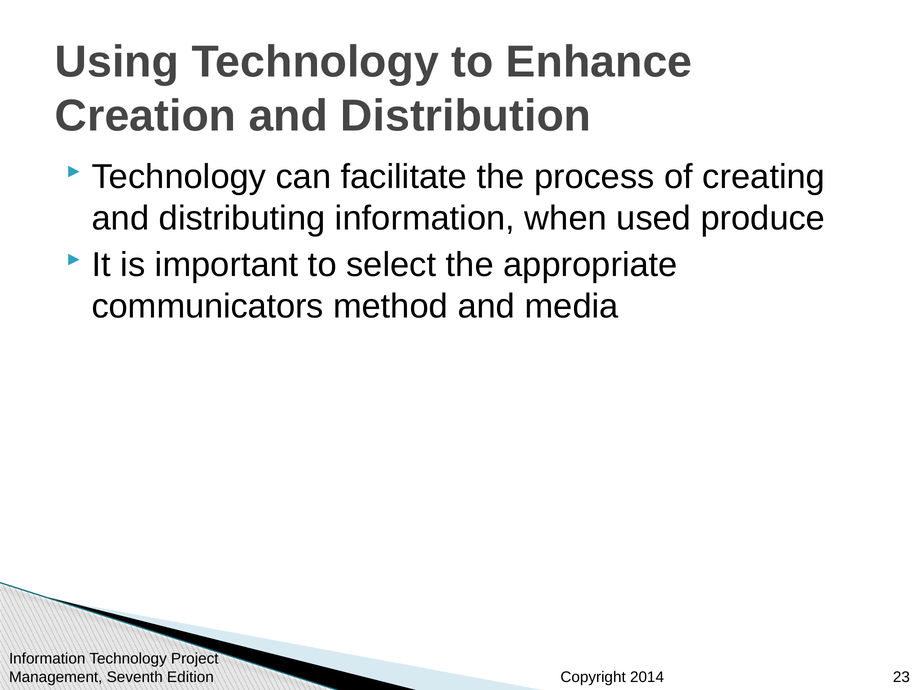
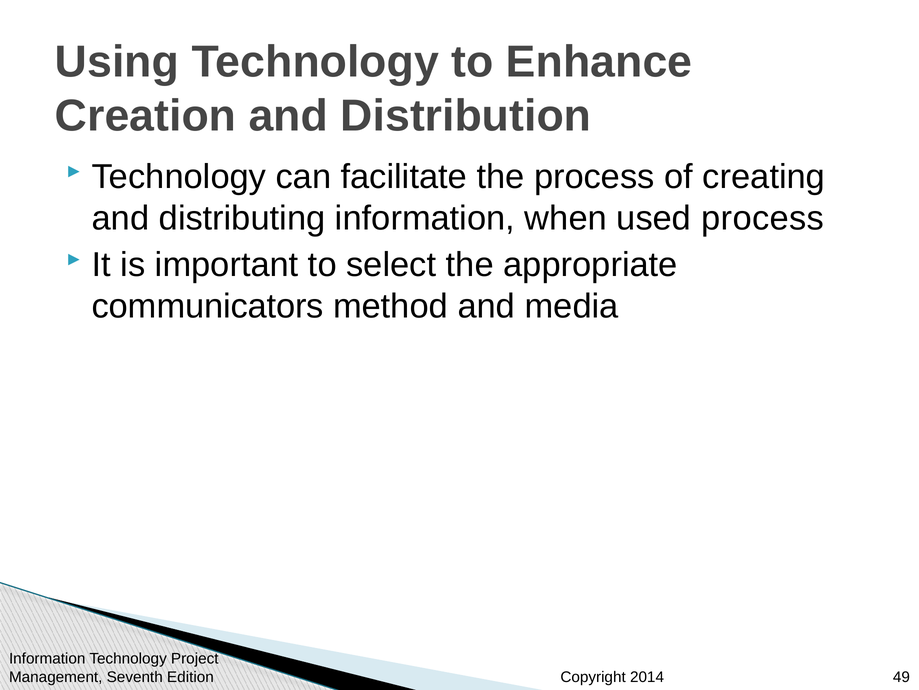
used produce: produce -> process
23: 23 -> 49
